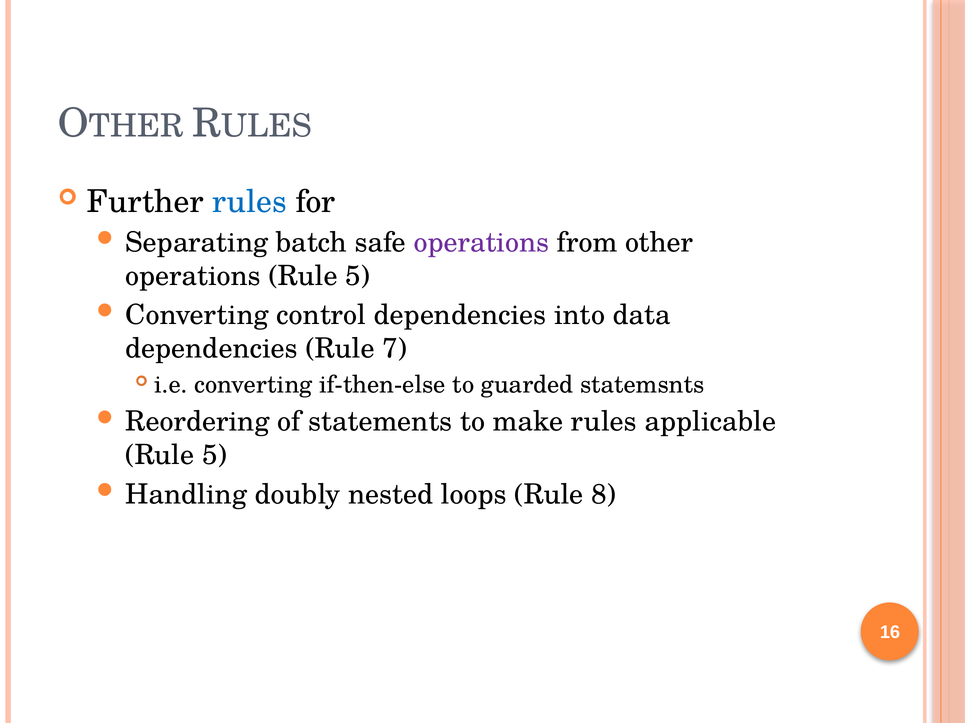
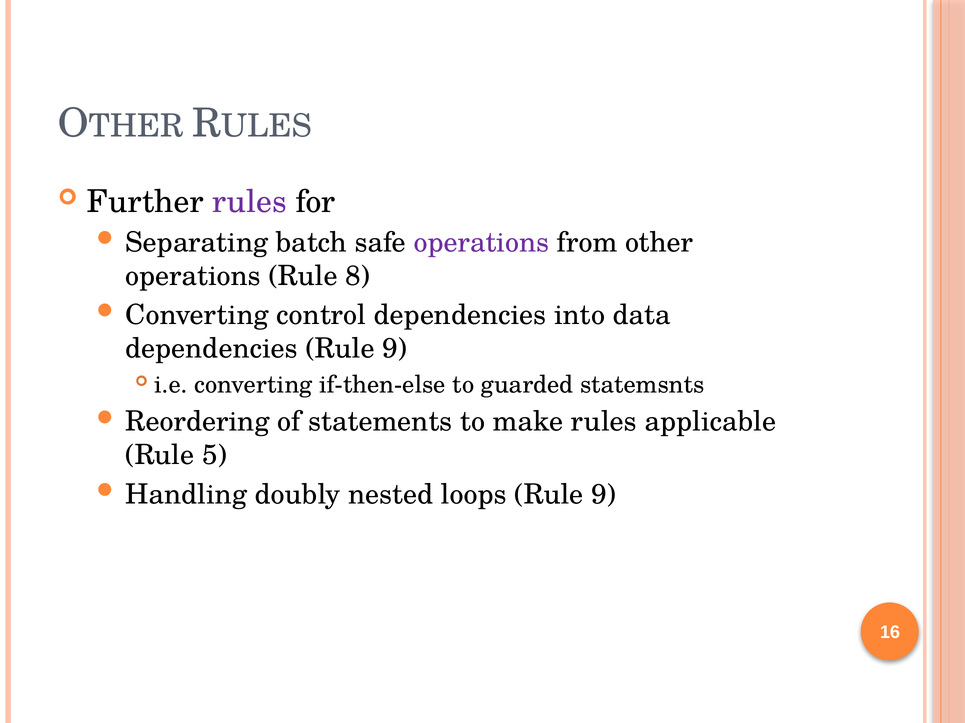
rules at (250, 202) colour: blue -> purple
operations Rule 5: 5 -> 8
dependencies Rule 7: 7 -> 9
loops Rule 8: 8 -> 9
